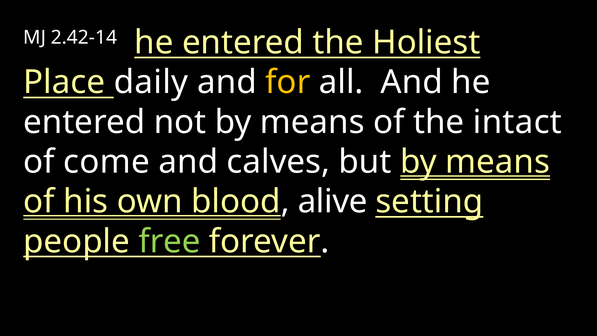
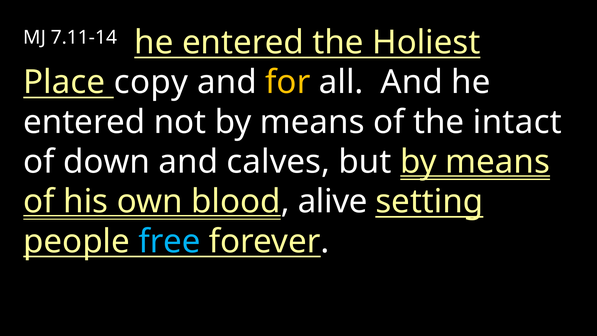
2.42-14: 2.42-14 -> 7.11-14
daily: daily -> copy
come: come -> down
free colour: light green -> light blue
